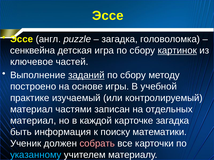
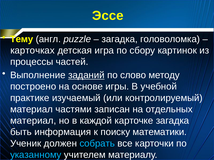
Эссе at (22, 39): Эссе -> Тему
сенквейна: сенквейна -> карточках
картинок underline: present -> none
ключевое: ключевое -> процессы
сбору at (133, 75): сбору -> слово
собрать colour: pink -> light blue
